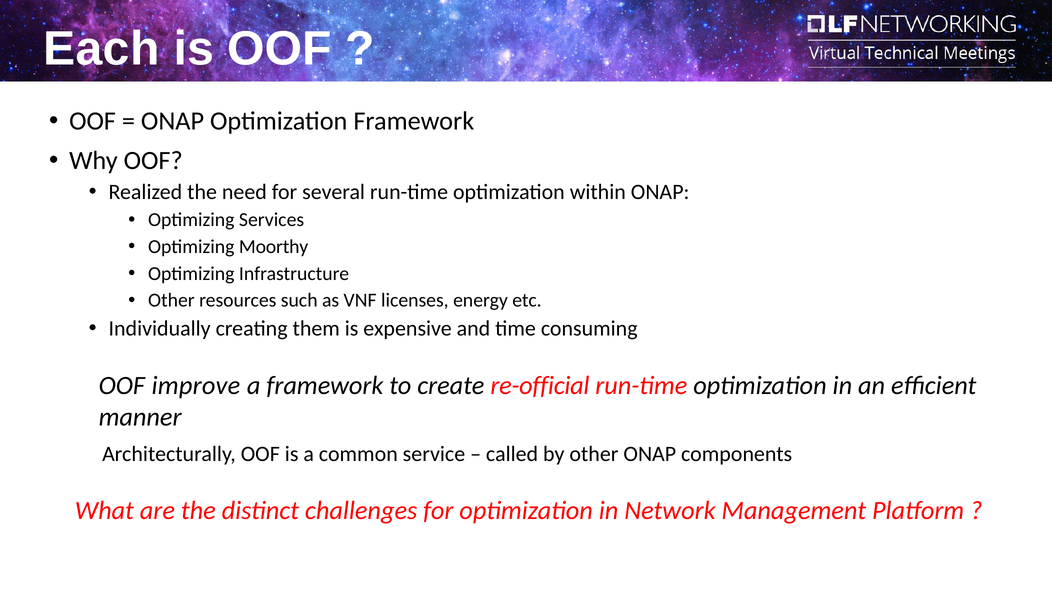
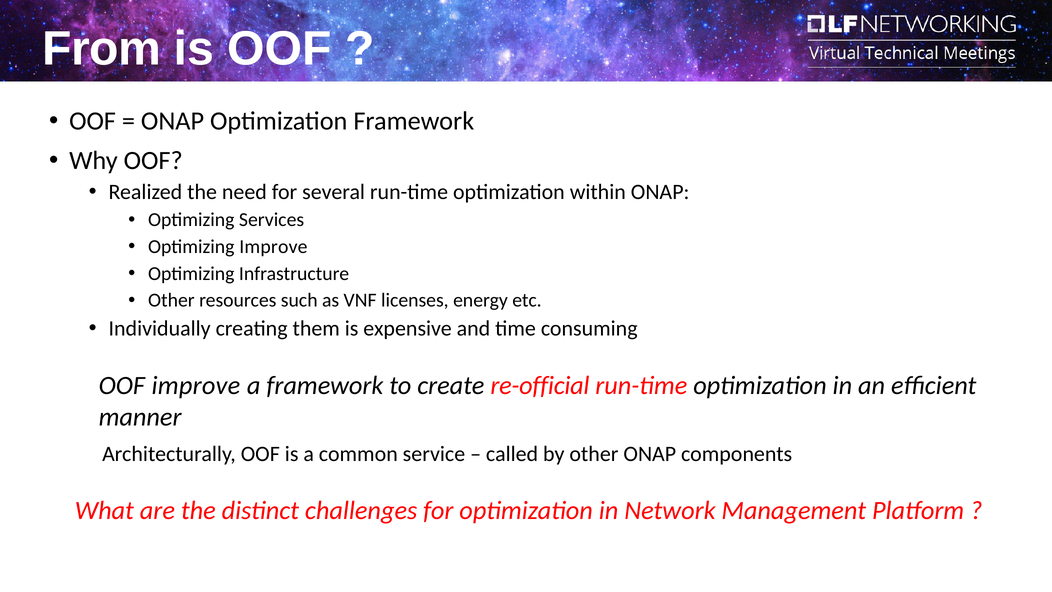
Each: Each -> From
Optimizing Moorthy: Moorthy -> Improve
